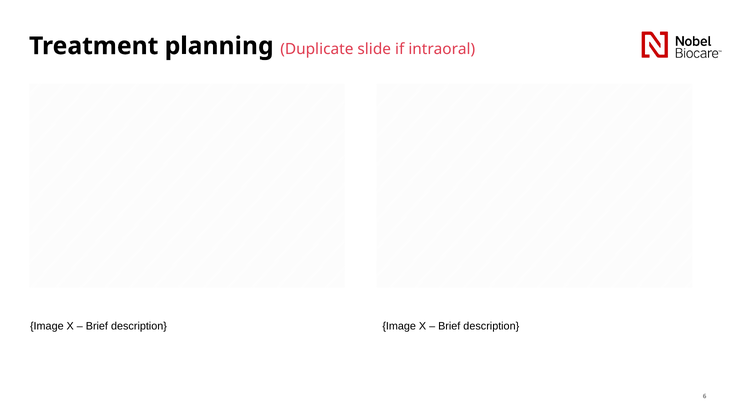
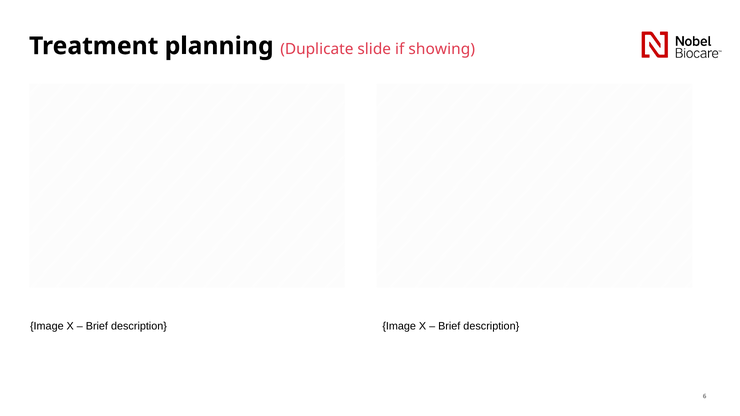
intraoral: intraoral -> showing
